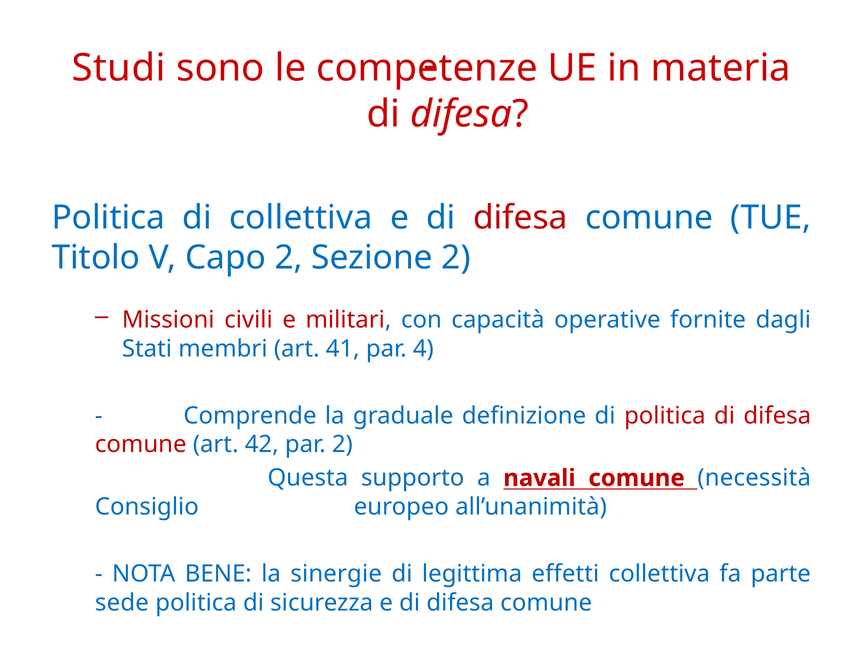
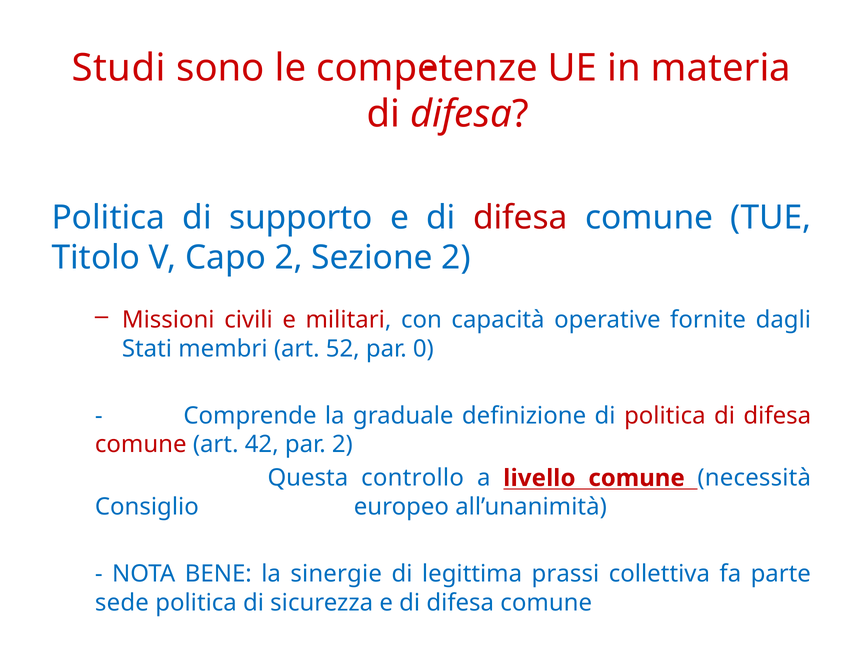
di collettiva: collettiva -> supporto
41: 41 -> 52
4: 4 -> 0
supporto: supporto -> controllo
navali: navali -> livello
effetti: effetti -> prassi
